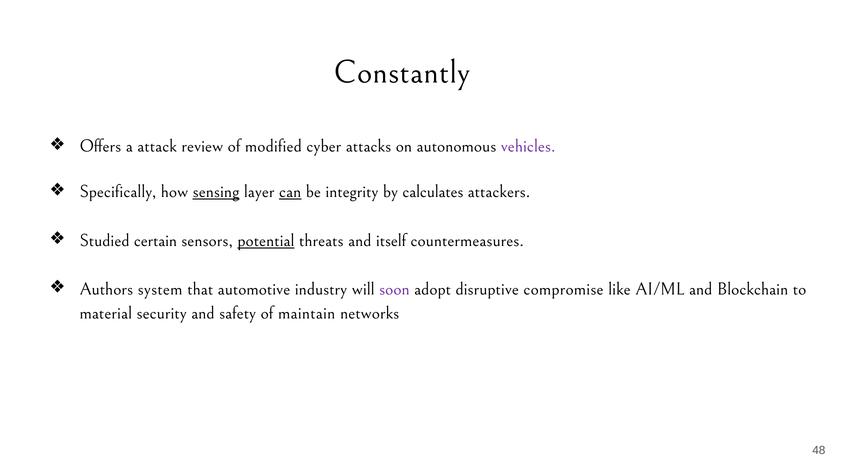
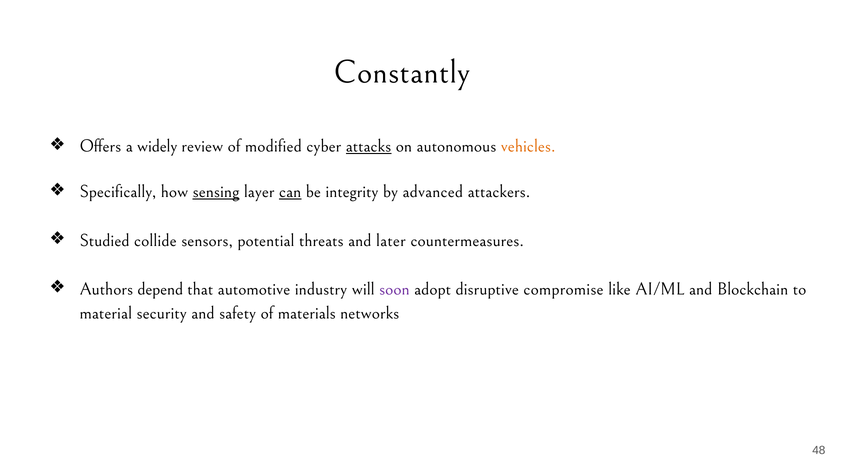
attack: attack -> widely
attacks underline: none -> present
vehicles colour: purple -> orange
calculates: calculates -> advanced
certain: certain -> collide
potential underline: present -> none
itself: itself -> later
system: system -> depend
maintain: maintain -> materials
